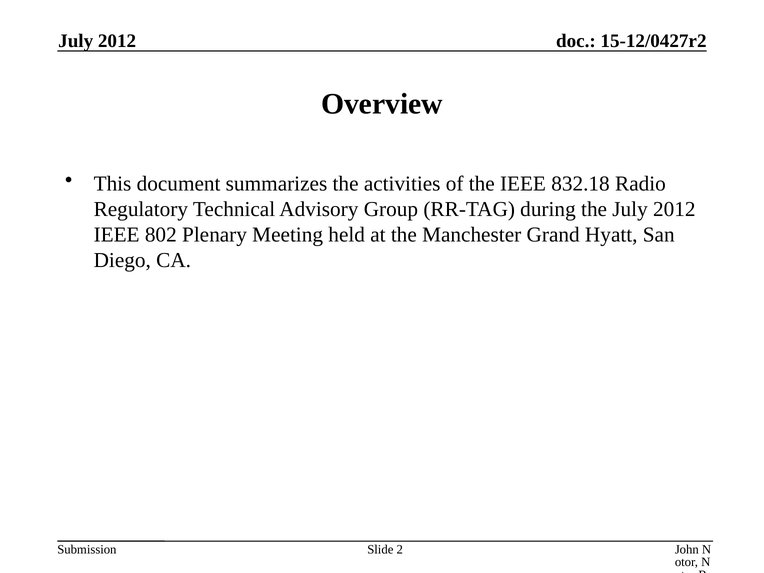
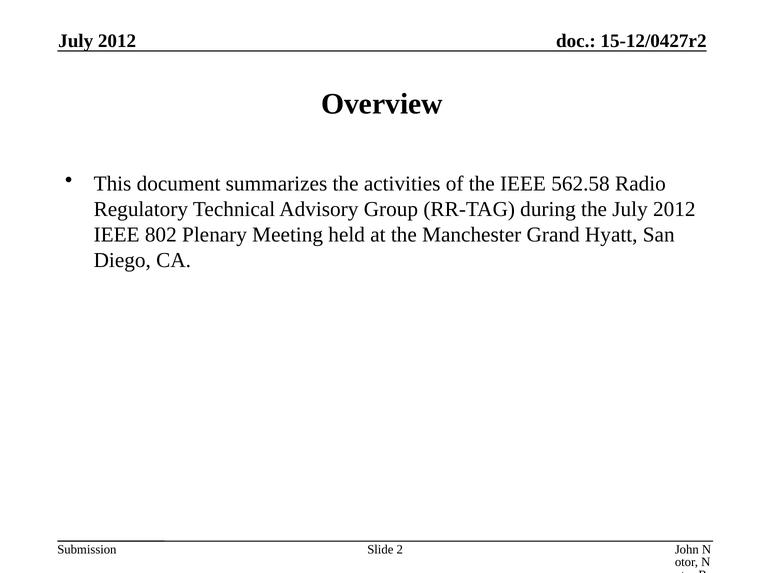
832.18: 832.18 -> 562.58
